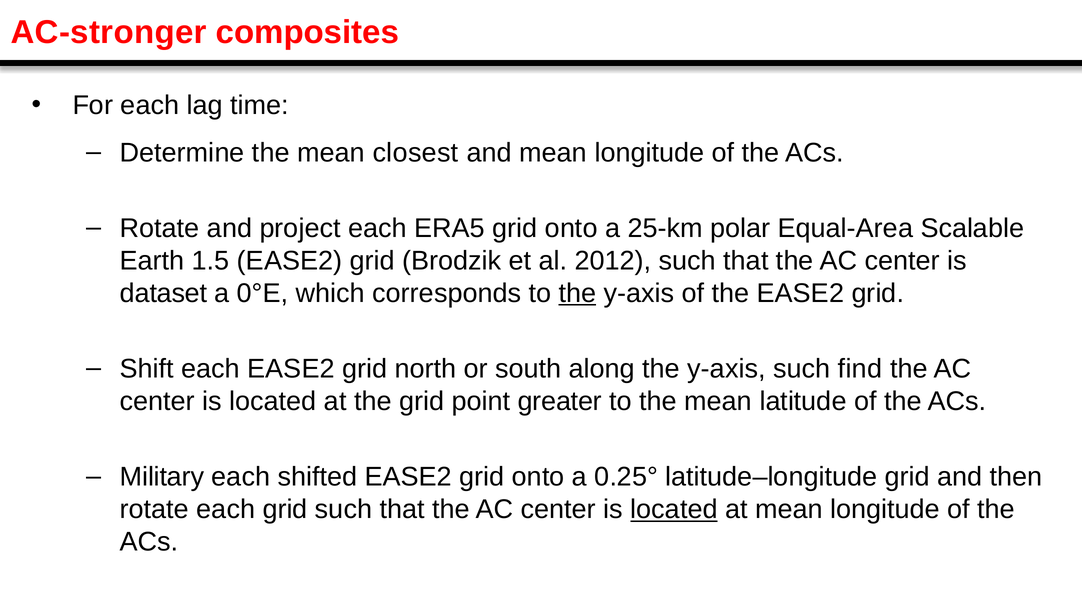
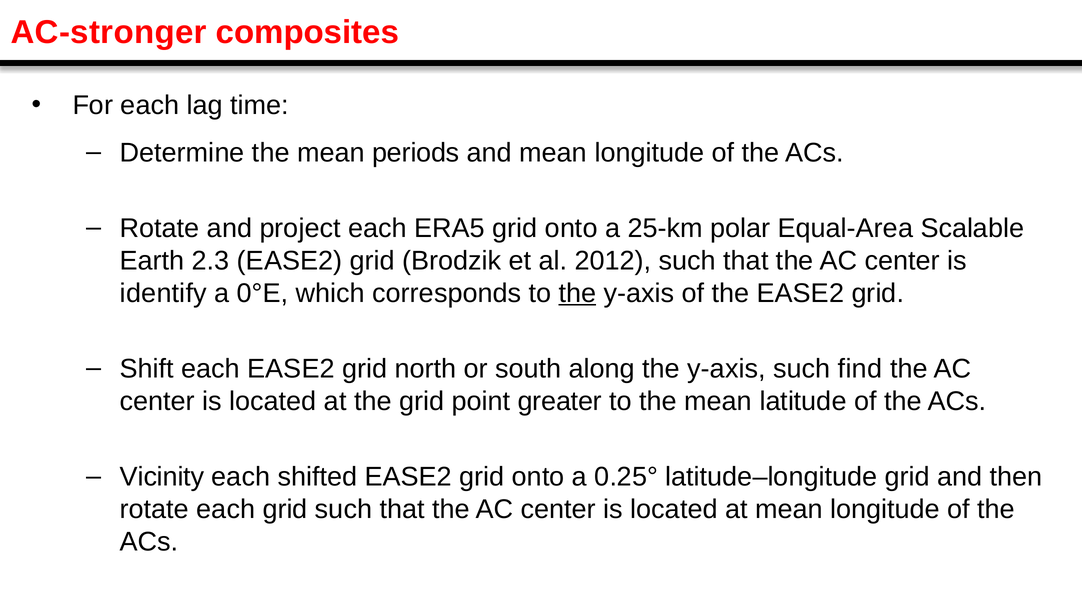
closest: closest -> periods
1.5: 1.5 -> 2.3
dataset: dataset -> identify
Military: Military -> Vicinity
located at (674, 510) underline: present -> none
